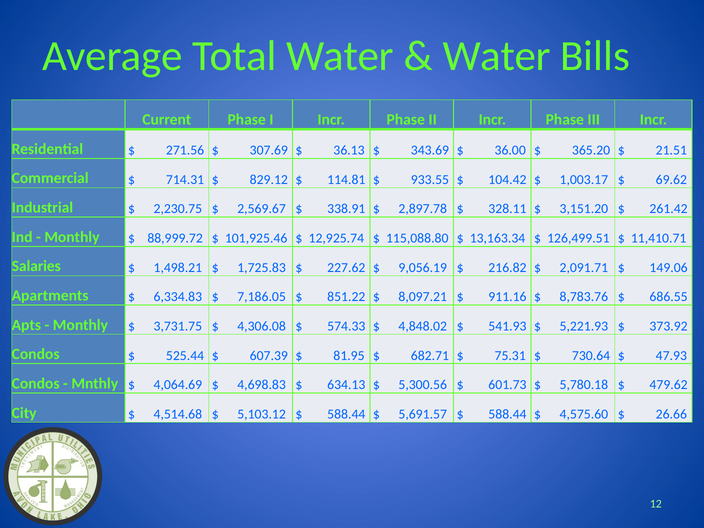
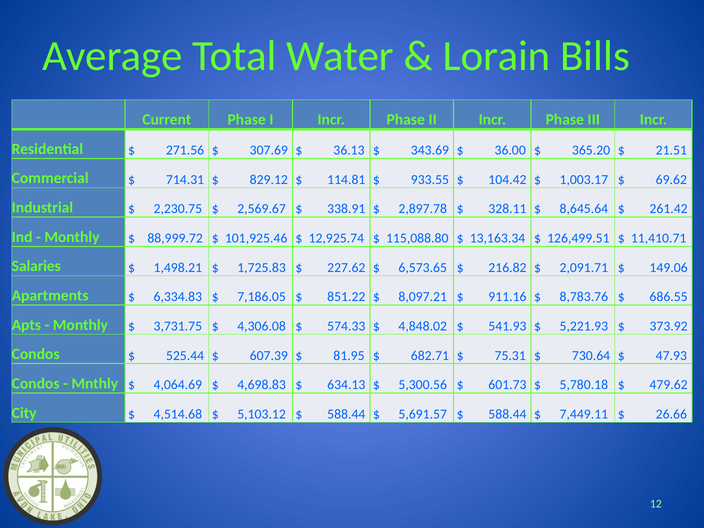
Water at (497, 56): Water -> Lorain
3,151.20: 3,151.20 -> 8,645.64
9,056.19: 9,056.19 -> 6,573.65
4,575.60: 4,575.60 -> 7,449.11
